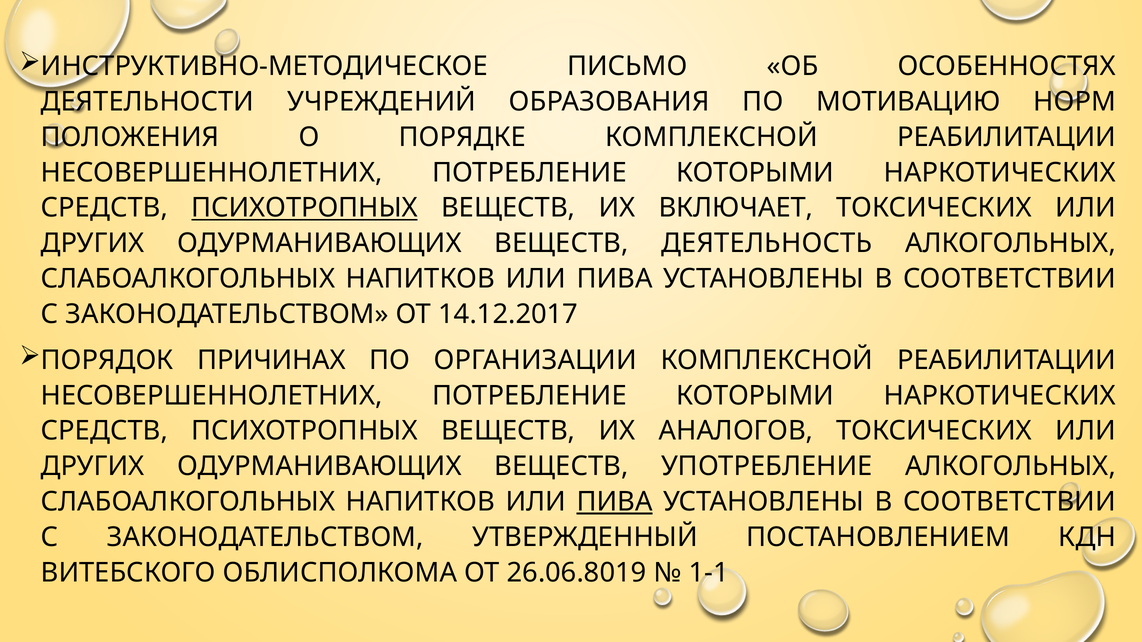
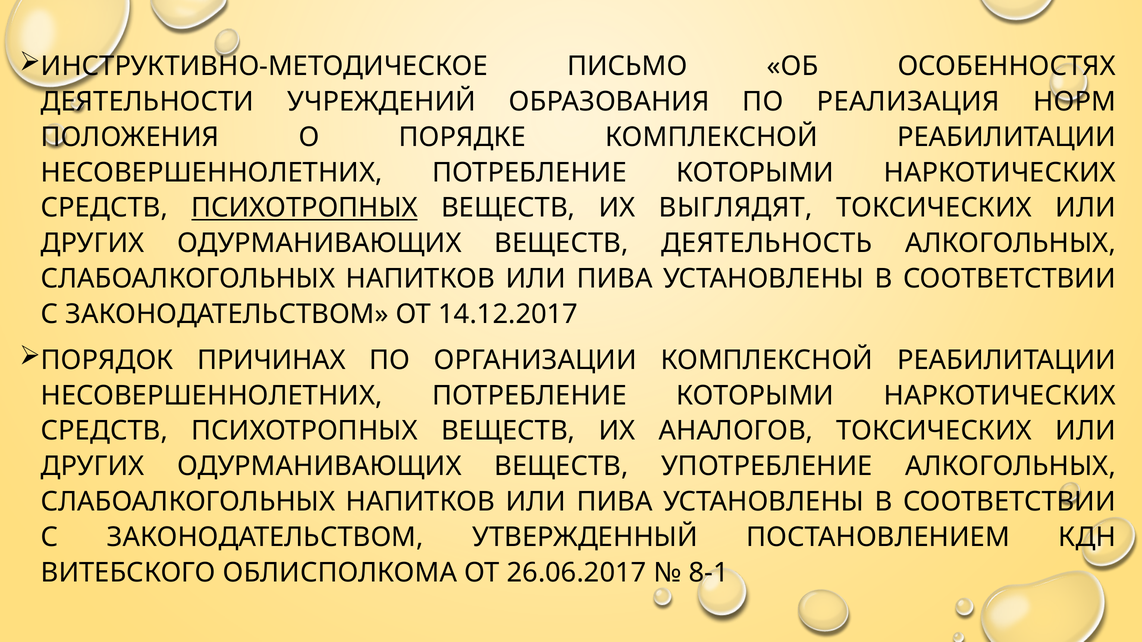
МОТИВАЦИЮ: МОТИВАЦИЮ -> РЕАЛИЗАЦИЯ
ВКЛЮЧАЕТ: ВКЛЮЧАЕТ -> ВЫГЛЯДЯТ
ПИВА at (615, 502) underline: present -> none
26.06.8019: 26.06.8019 -> 26.06.2017
1-1: 1-1 -> 8-1
